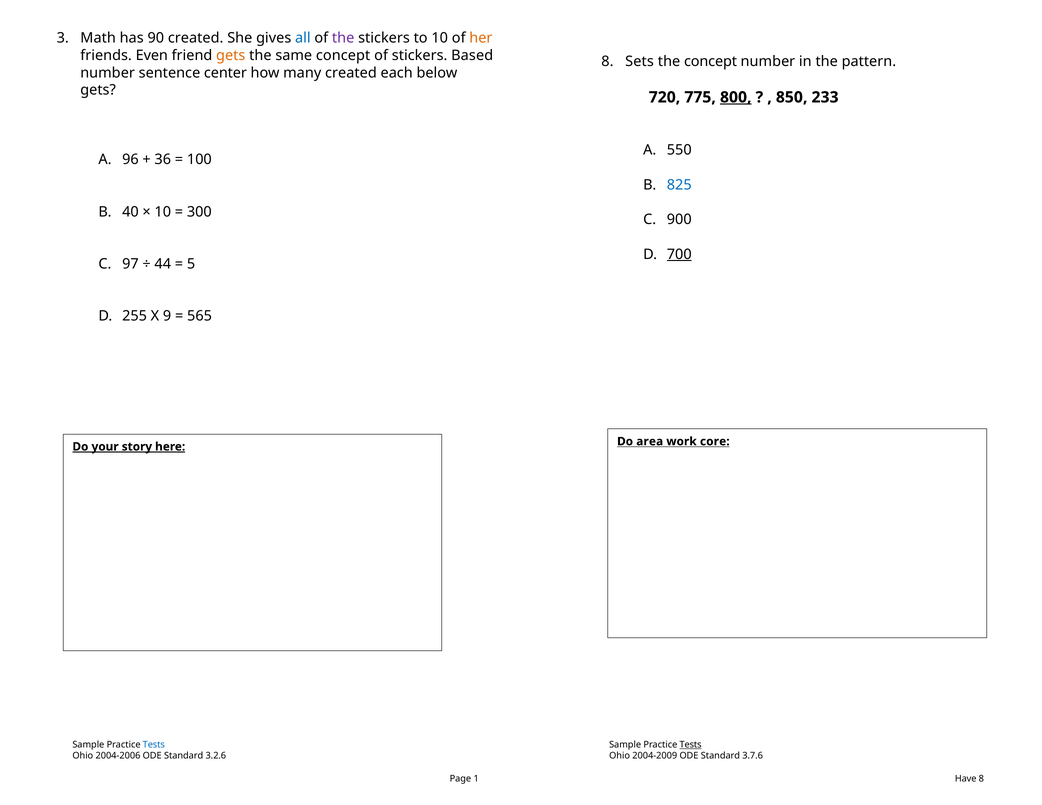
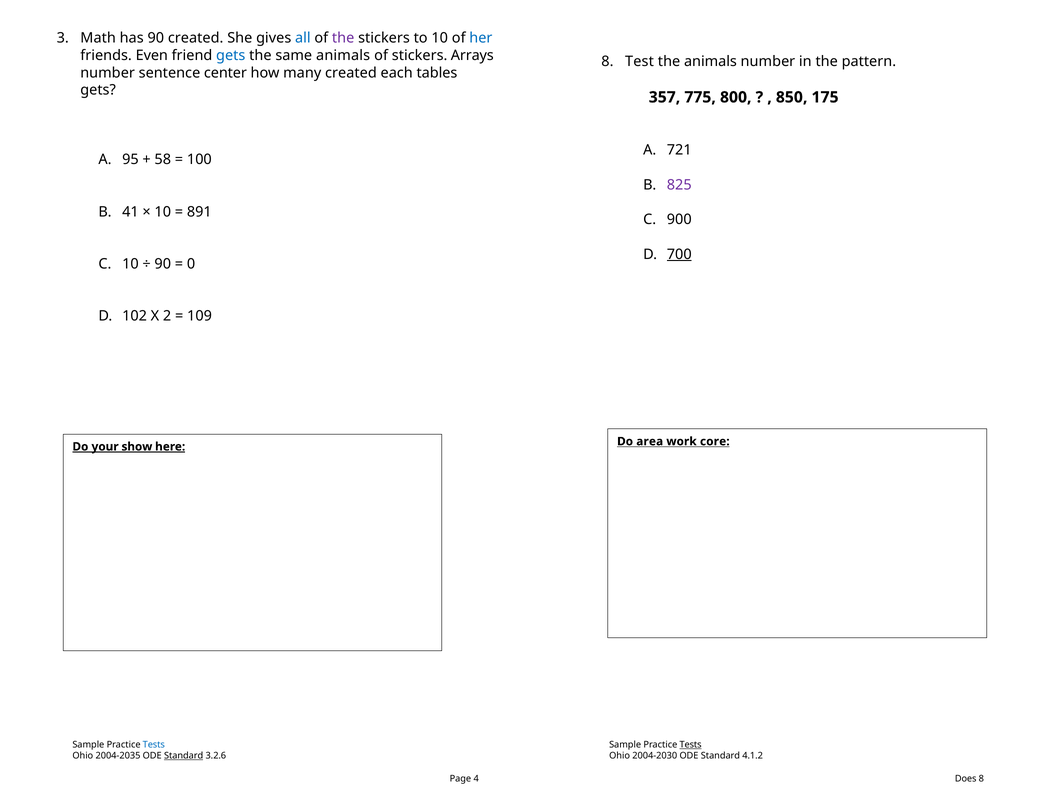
her colour: orange -> blue
gets at (231, 55) colour: orange -> blue
same concept: concept -> animals
Based: Based -> Arrays
Sets: Sets -> Test
the concept: concept -> animals
below: below -> tables
720: 720 -> 357
800 underline: present -> none
233: 233 -> 175
550: 550 -> 721
96: 96 -> 95
36: 36 -> 58
825 colour: blue -> purple
40: 40 -> 41
300: 300 -> 891
97 at (130, 264): 97 -> 10
44 at (163, 264): 44 -> 90
5: 5 -> 0
255: 255 -> 102
9: 9 -> 2
565: 565 -> 109
story: story -> show
2004-2006: 2004-2006 -> 2004-2035
Standard at (184, 756) underline: none -> present
2004-2009: 2004-2009 -> 2004-2030
3.7.6: 3.7.6 -> 4.1.2
1: 1 -> 4
Have: Have -> Does
